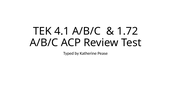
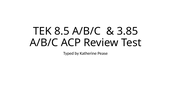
4.1: 4.1 -> 8.5
1.72: 1.72 -> 3.85
